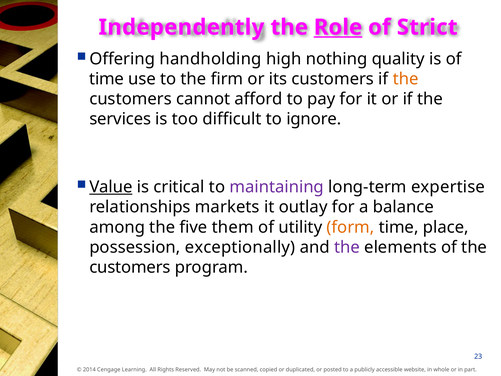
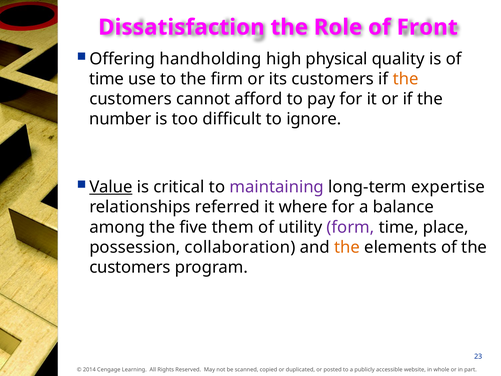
Independently: Independently -> Dissatisfaction
Role underline: present -> none
Strict: Strict -> Front
nothing: nothing -> physical
services: services -> number
markets: markets -> referred
outlay: outlay -> where
form colour: orange -> purple
exceptionally: exceptionally -> collaboration
the at (347, 247) colour: purple -> orange
